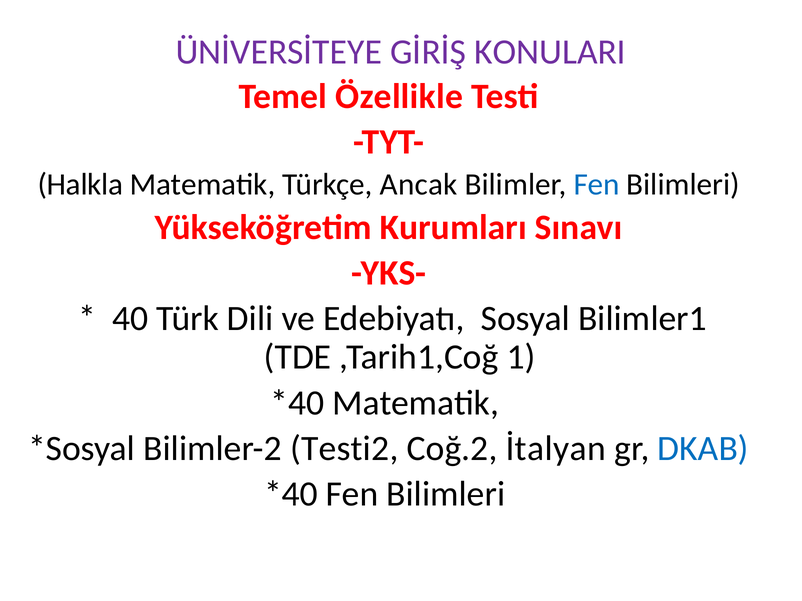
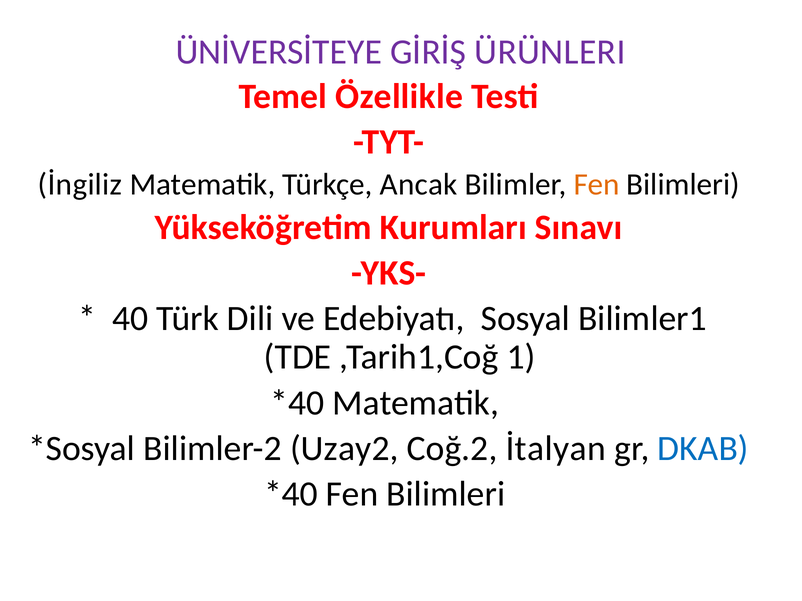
KONULARI: KONULARI -> ÜRÜNLERI
Halkla: Halkla -> İngiliz
Fen at (597, 184) colour: blue -> orange
Testi2: Testi2 -> Uzay2
